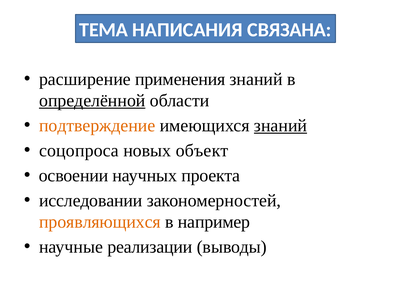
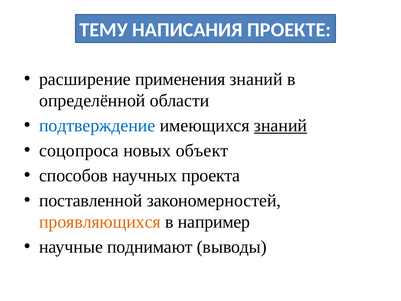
ТЕМА: ТЕМА -> ТЕМУ
СВЯЗАНА: СВЯЗАНА -> ПРОЕКТЕ
определённой underline: present -> none
подтверждение colour: orange -> blue
освоении: освоении -> способов
исследовании: исследовании -> поставленной
реализации: реализации -> поднимают
